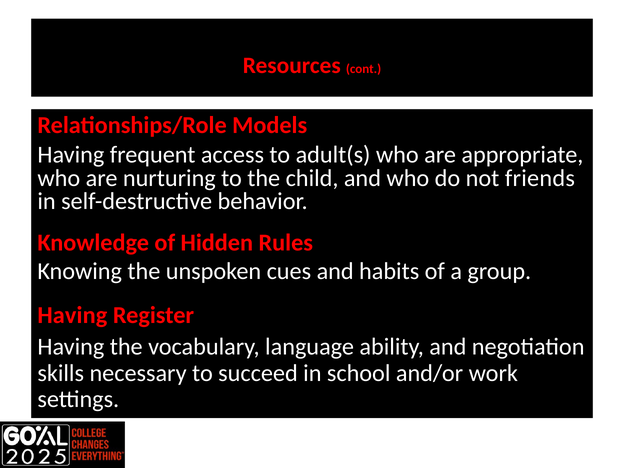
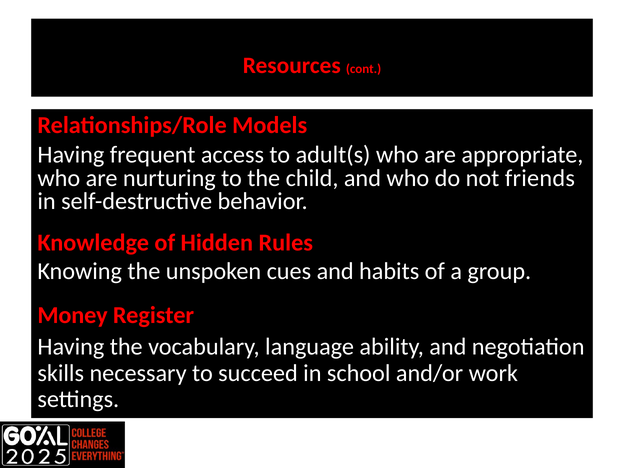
Having at (72, 315): Having -> Money
